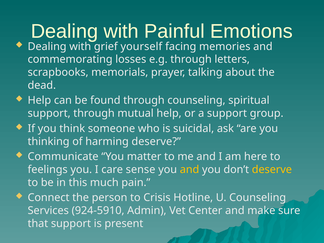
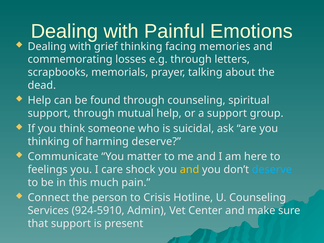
grief yourself: yourself -> thinking
sense: sense -> shock
deserve at (272, 170) colour: yellow -> light blue
